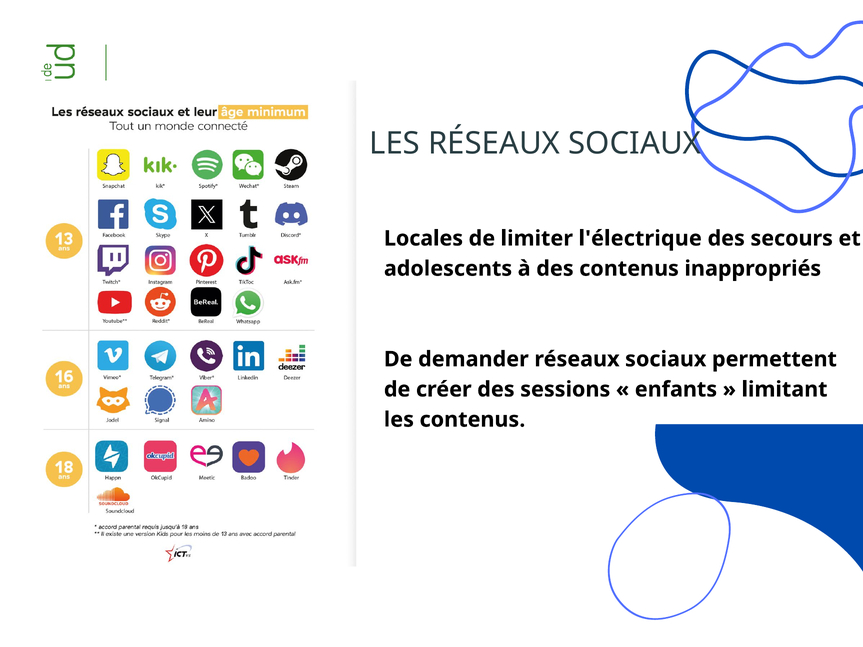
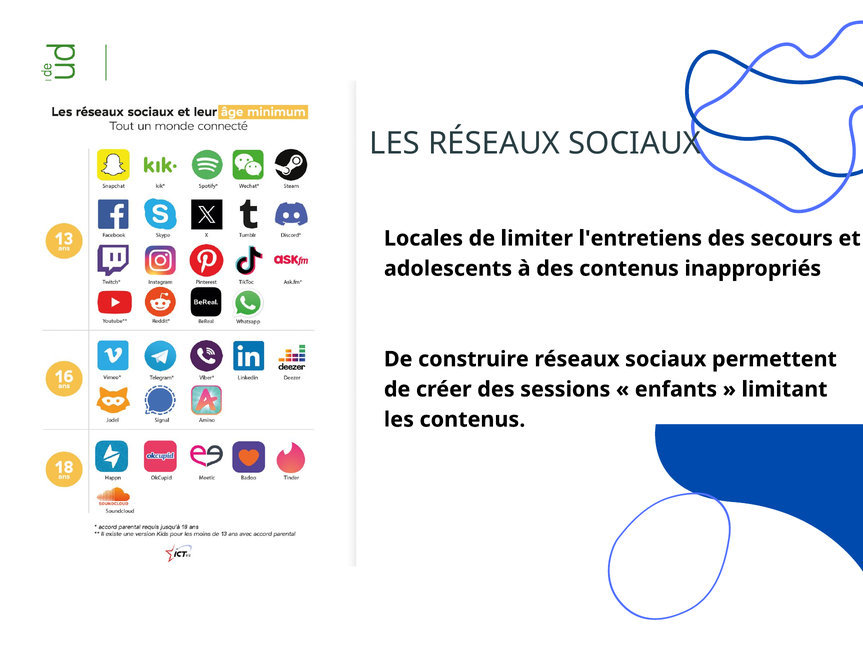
l'électrique: l'électrique -> l'entretiens
demander: demander -> construire
